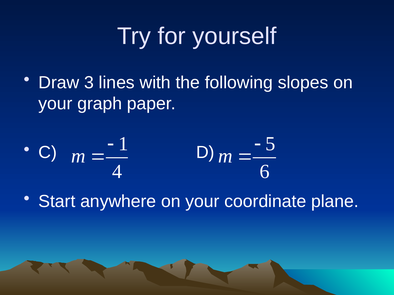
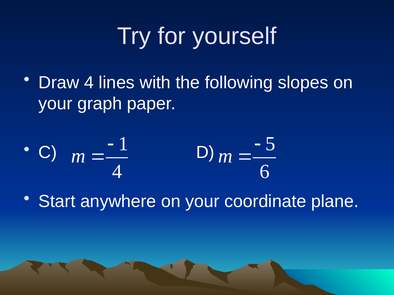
Draw 3: 3 -> 4
